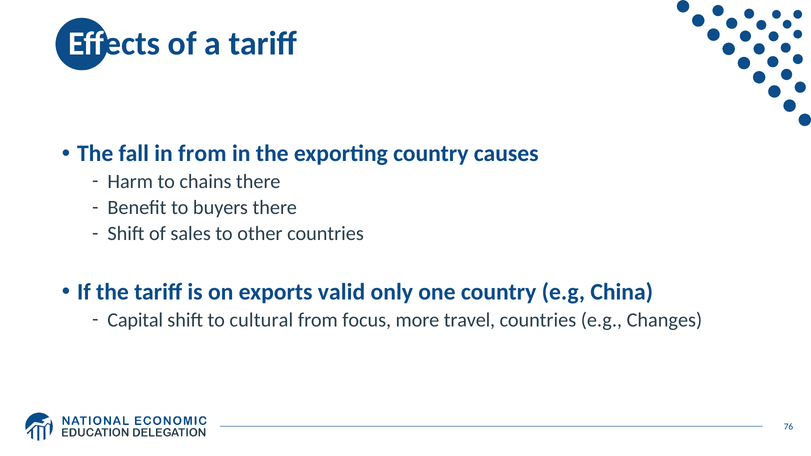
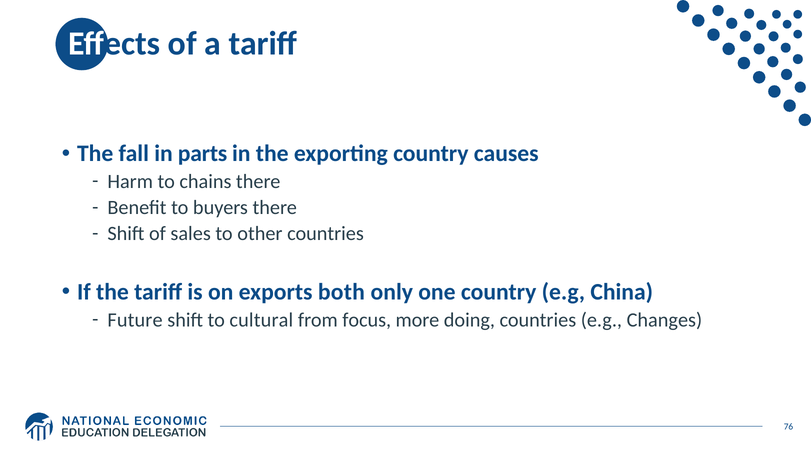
in from: from -> parts
valid: valid -> both
Capital: Capital -> Future
travel: travel -> doing
